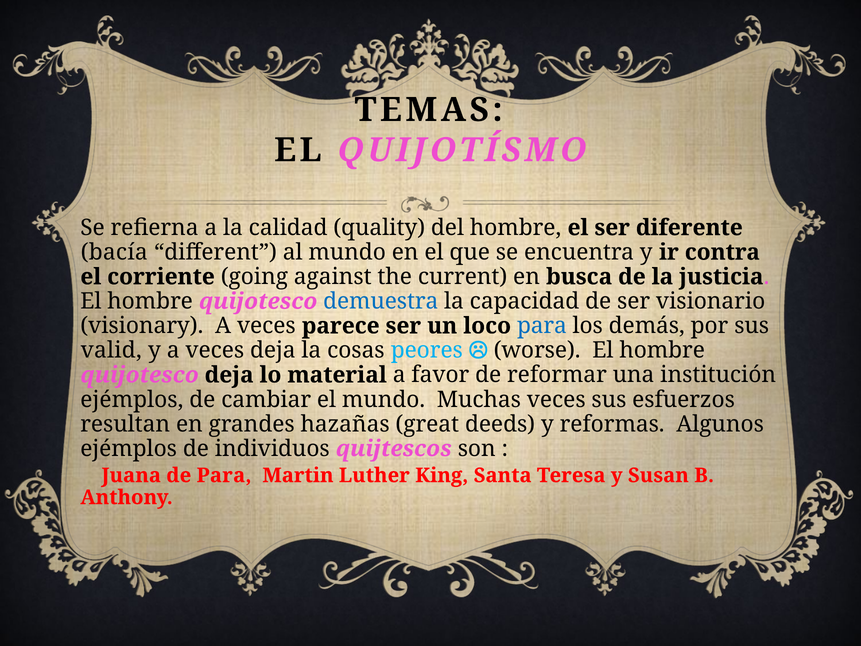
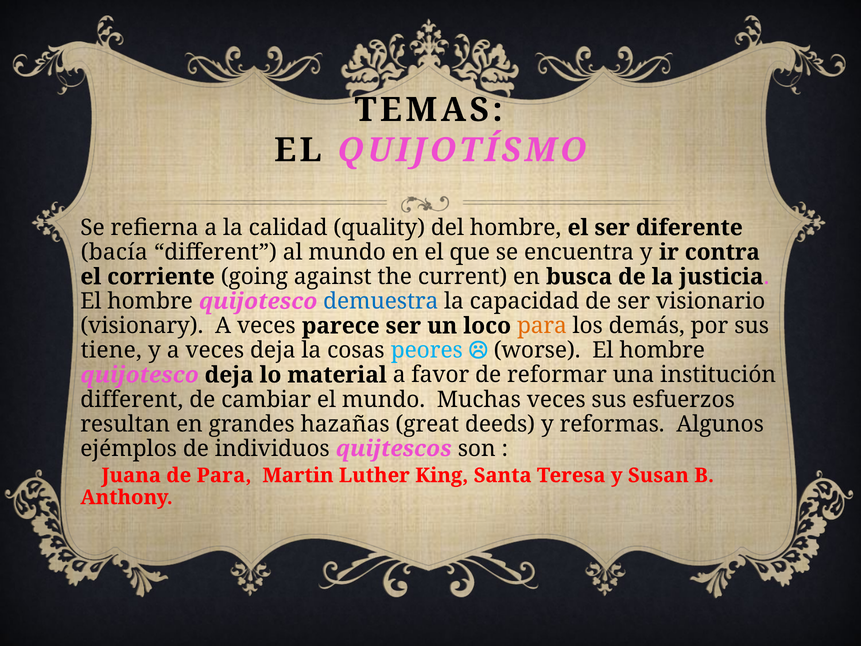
para at (542, 326) colour: blue -> orange
valid: valid -> tiene
ejémplos at (132, 399): ejémplos -> different
